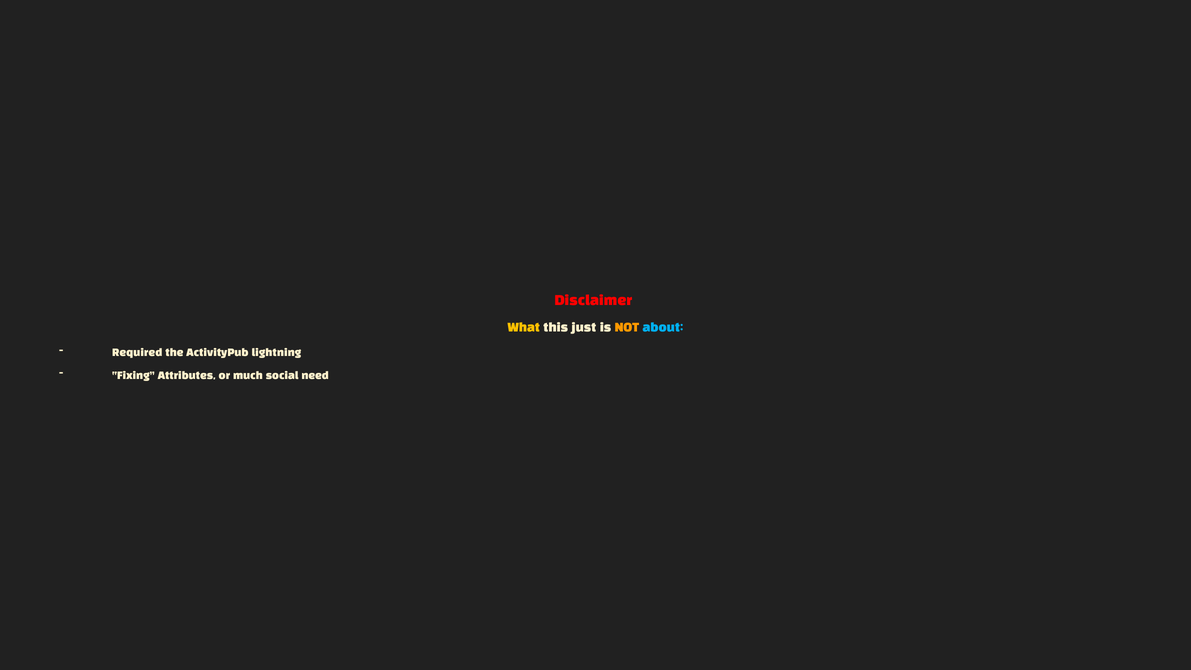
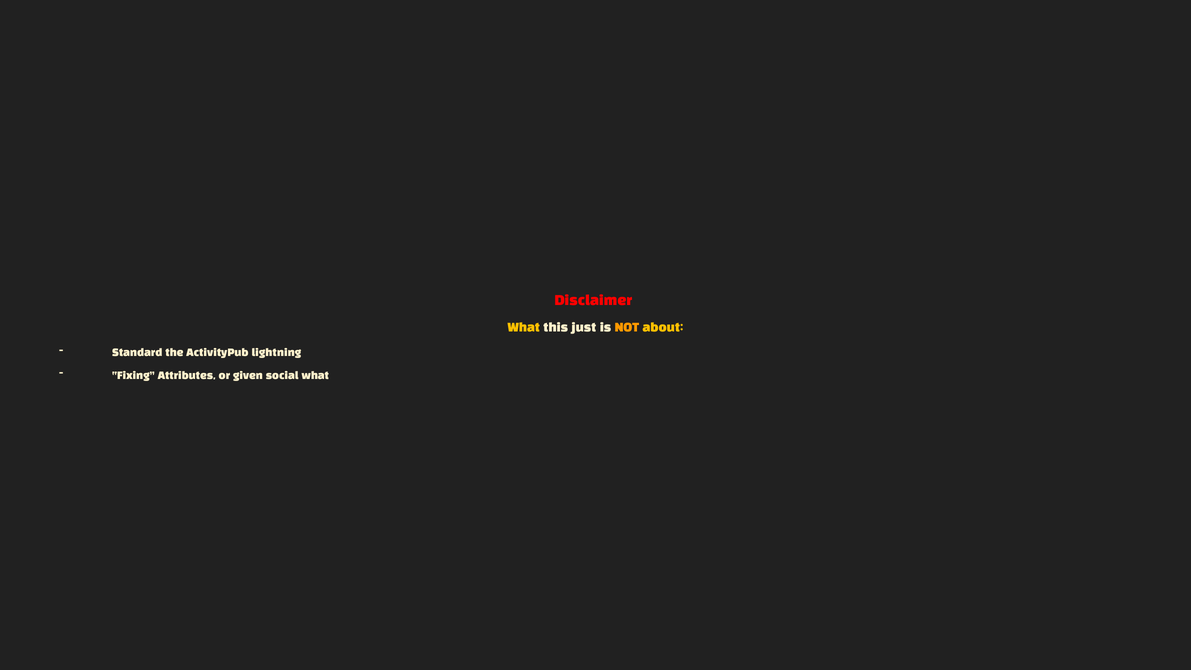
about colour: light blue -> yellow
Required: Required -> Standard
much: much -> given
social need: need -> what
